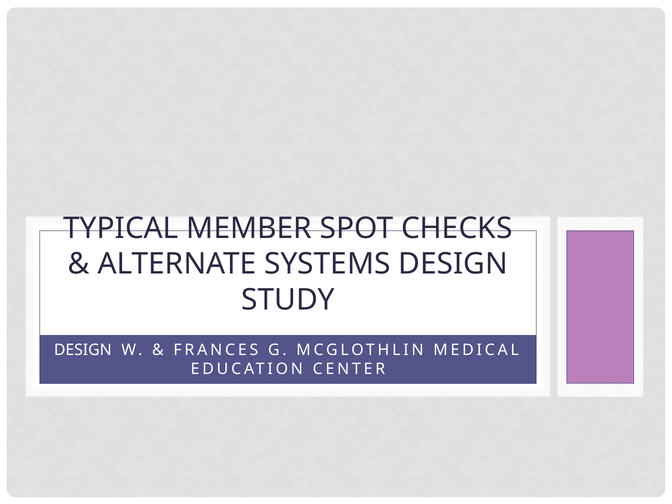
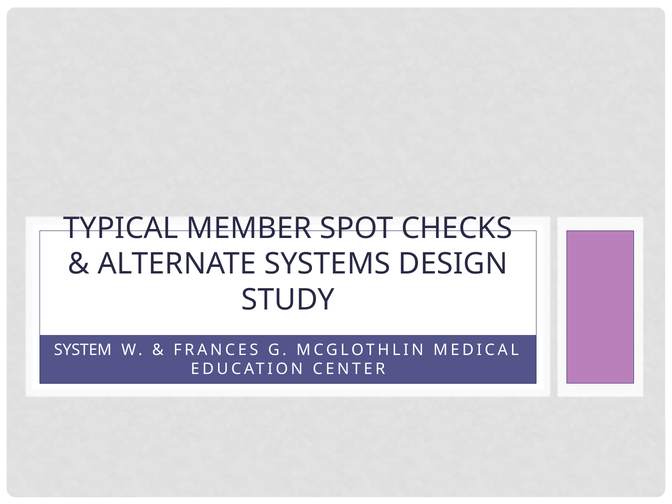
DESIGN at (83, 350): DESIGN -> SYSTEM
